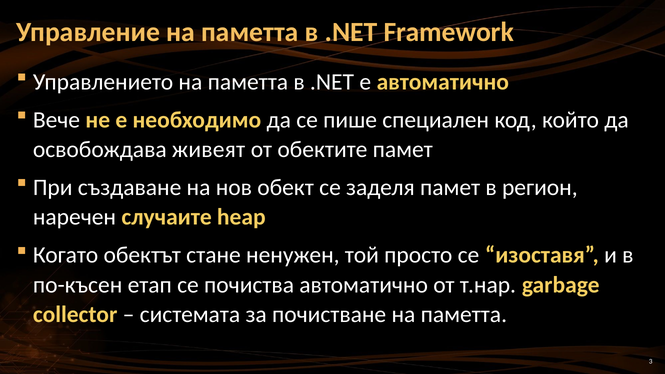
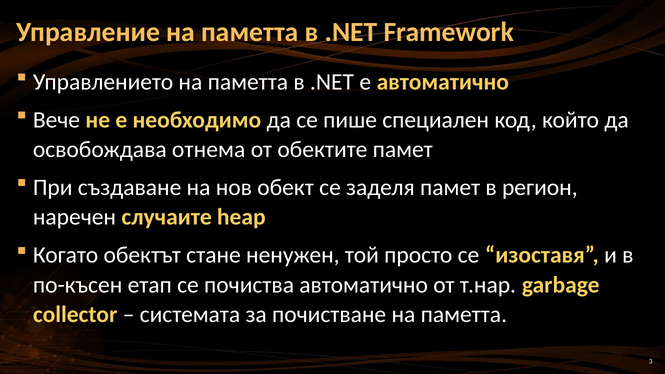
живеят: живеят -> отнема
